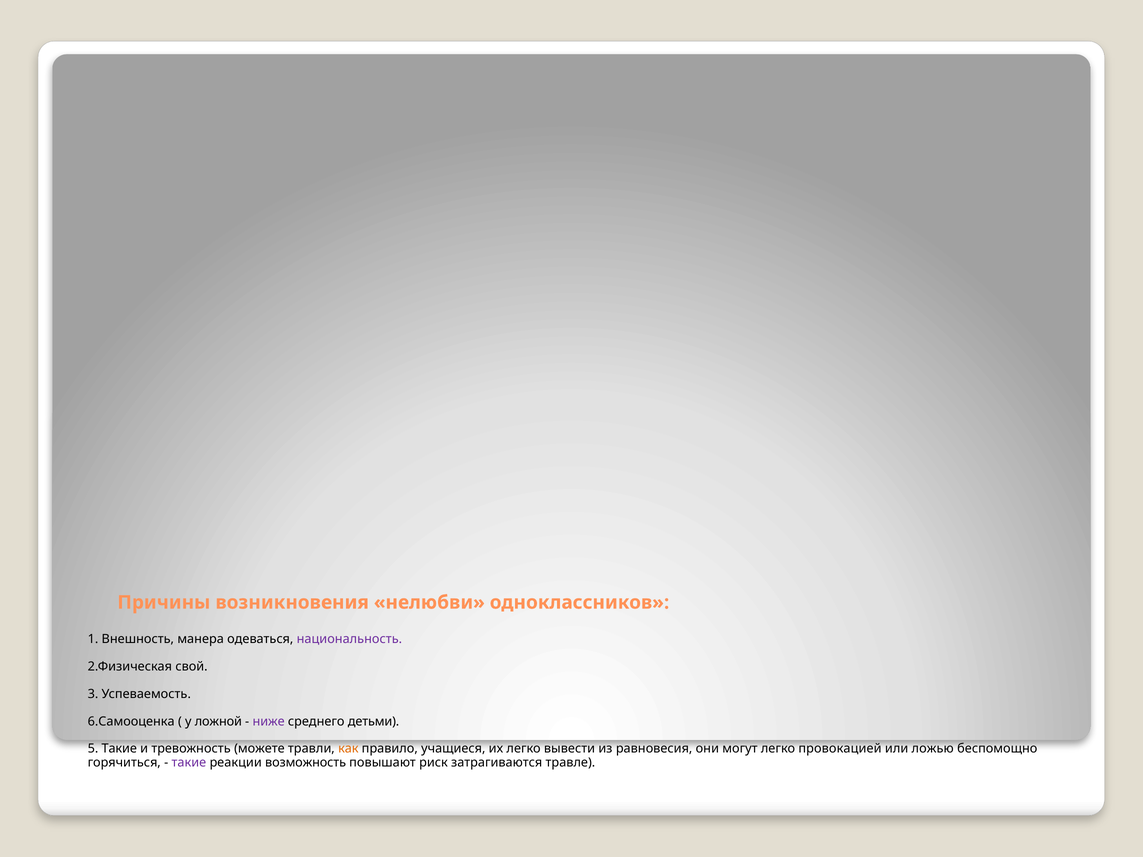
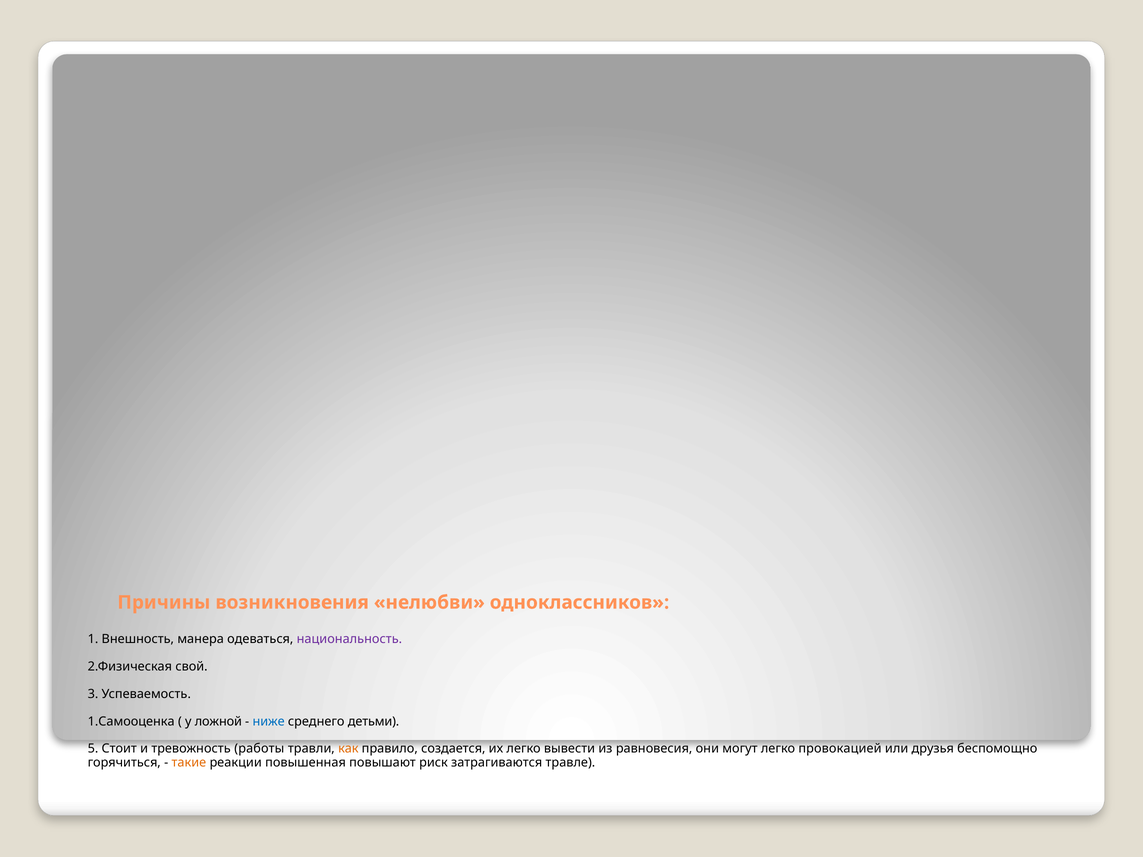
6.Самооценка: 6.Самооценка -> 1.Самооценка
ниже colour: purple -> blue
5 Такие: Такие -> Стоит
можете: можете -> работы
учащиеся: учащиеся -> создается
ложью: ложью -> друзья
такие at (189, 763) colour: purple -> orange
возможность: возможность -> повышенная
